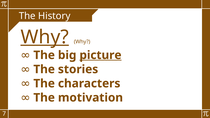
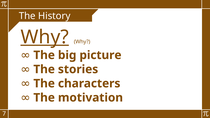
picture underline: present -> none
